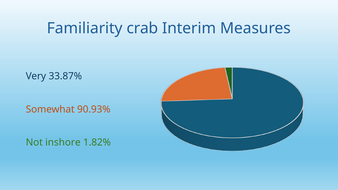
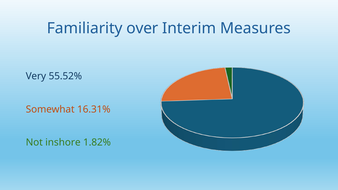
crab: crab -> over
33.87%: 33.87% -> 55.52%
90.93%: 90.93% -> 16.31%
